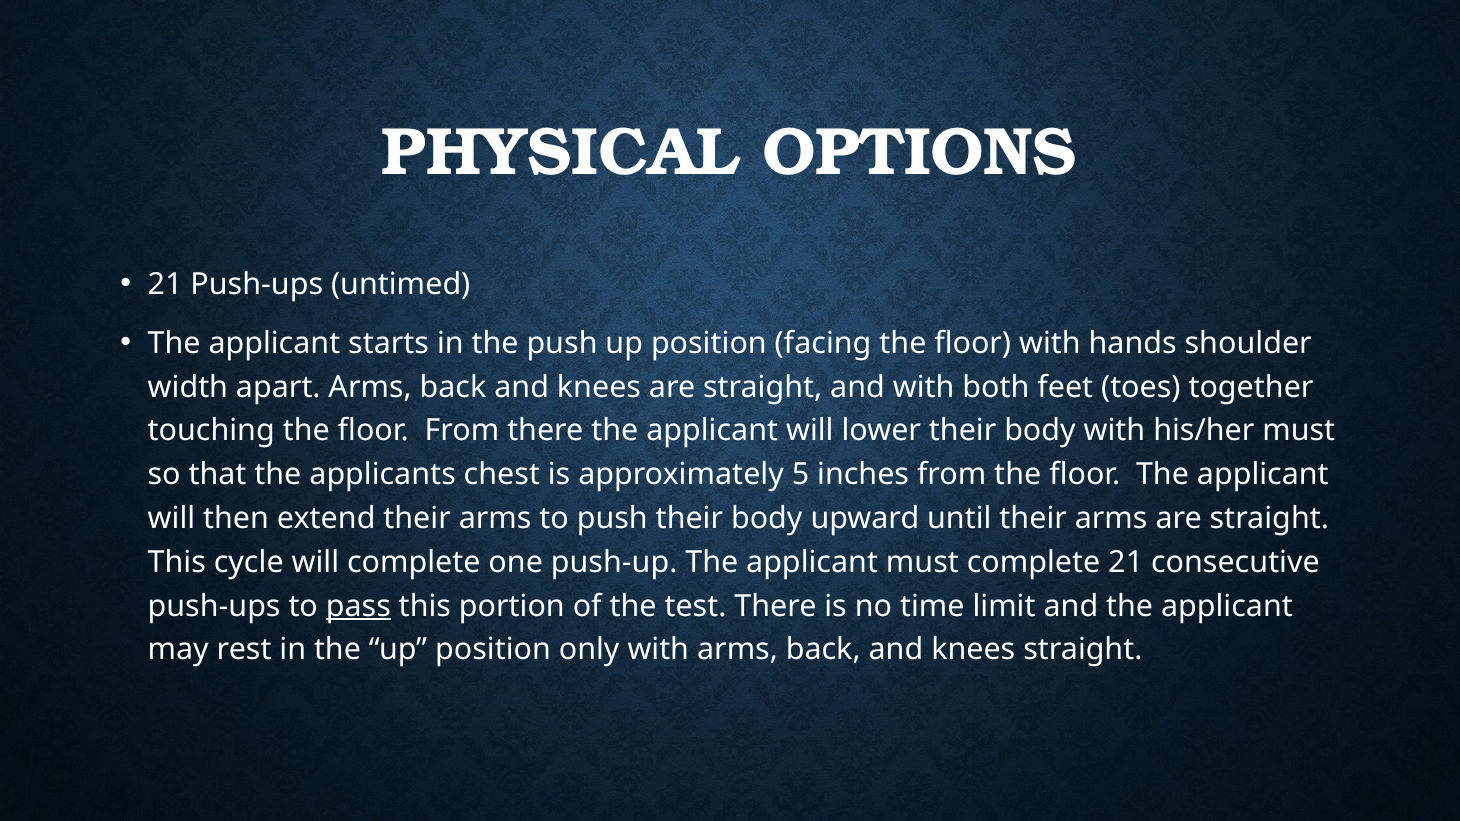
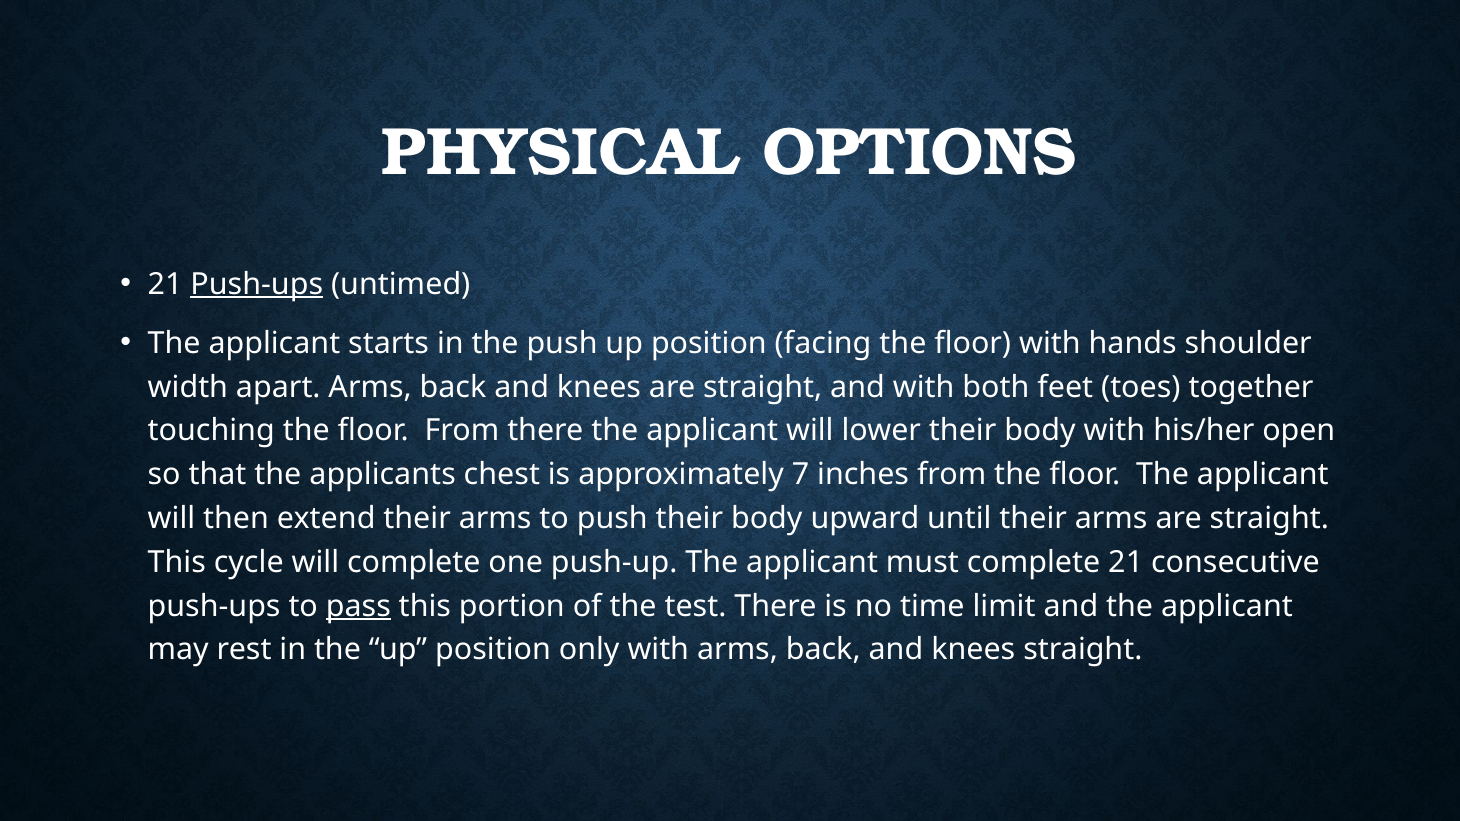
Push-ups at (257, 284) underline: none -> present
his/her must: must -> open
5: 5 -> 7
